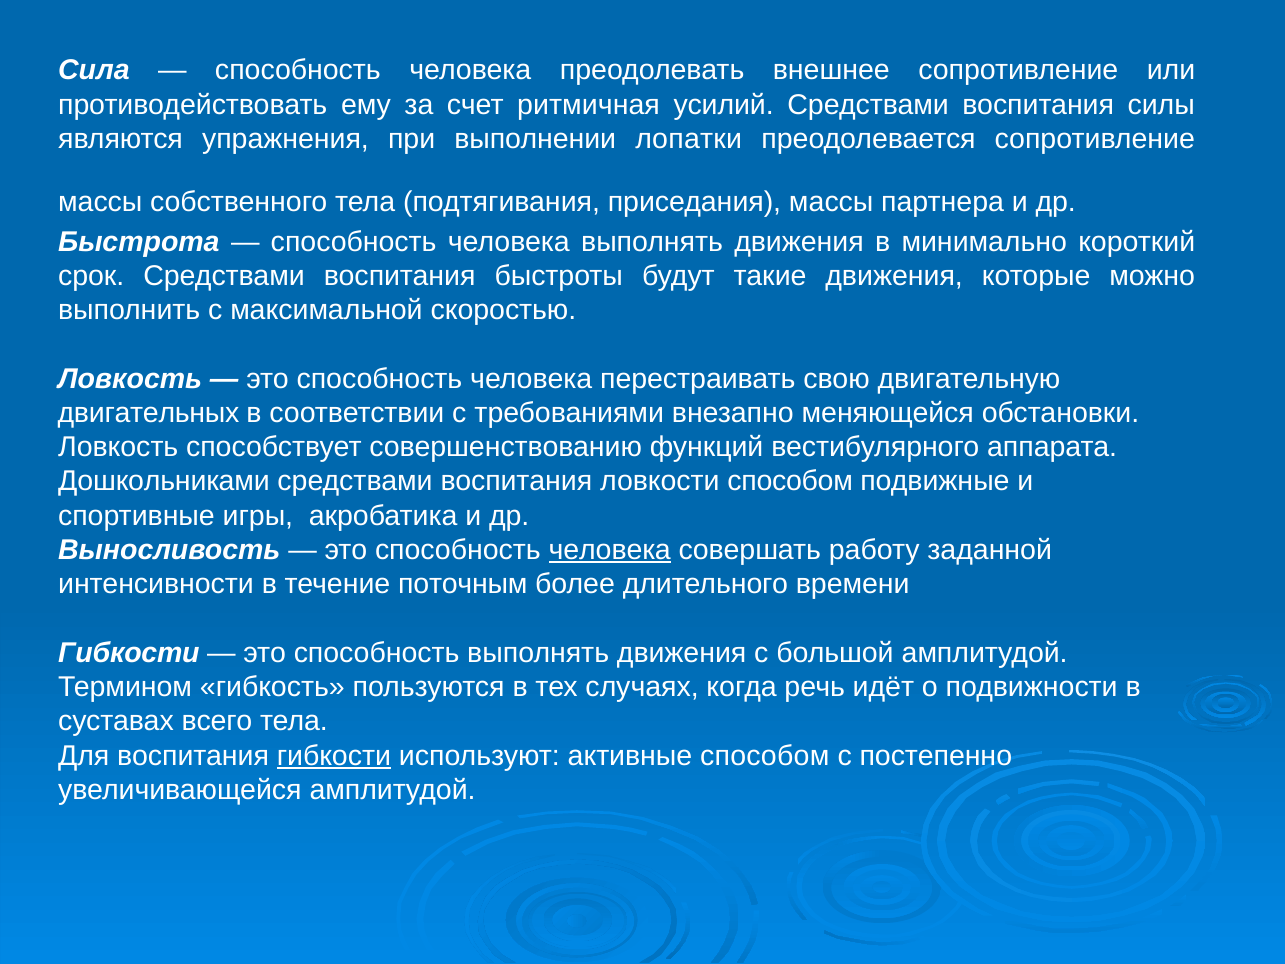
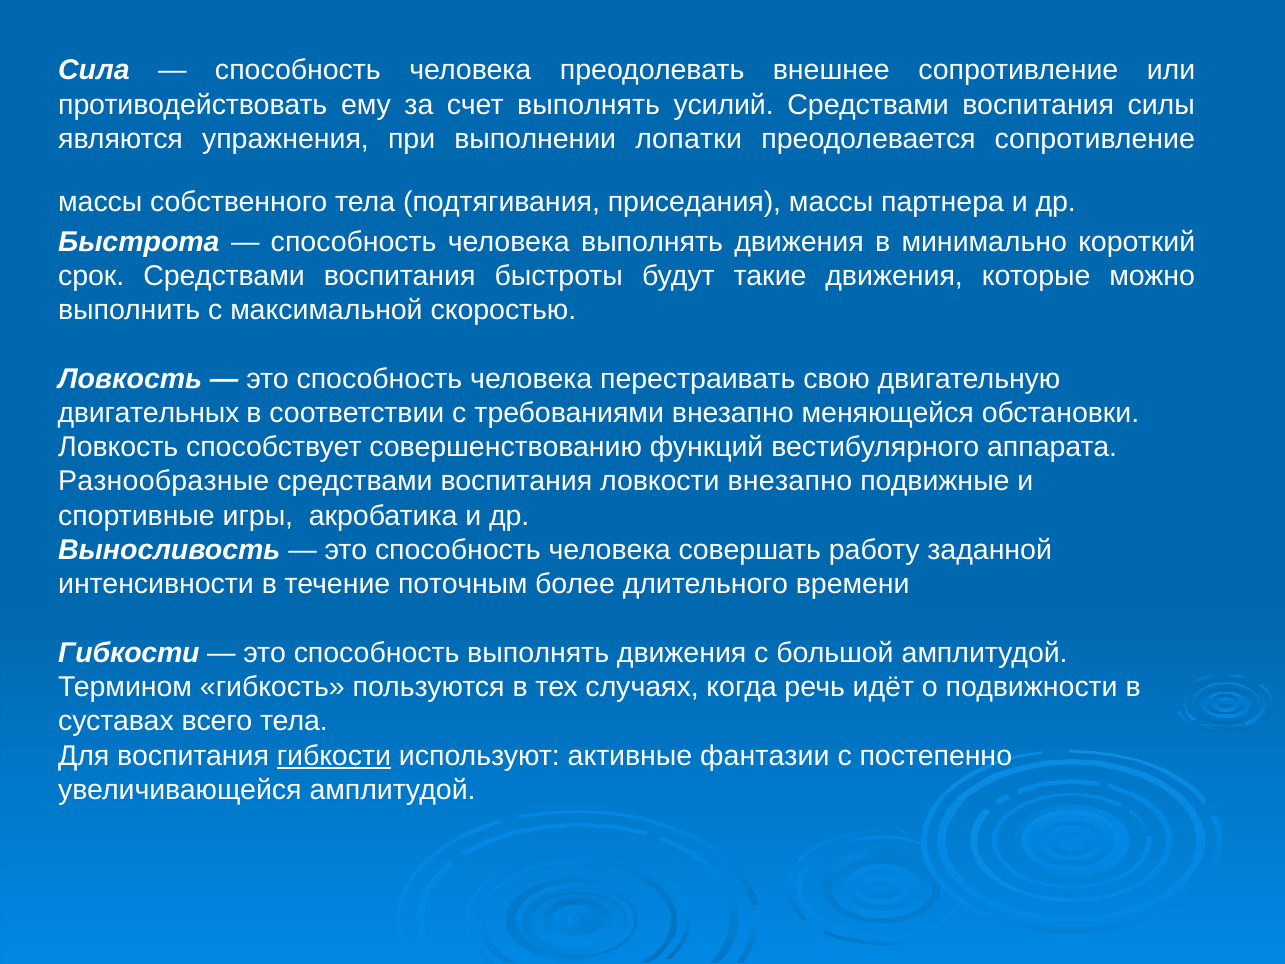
счет ритмичная: ритмичная -> выполнять
Дошкольниками: Дошкольниками -> Разнообразные
ловкости способом: способом -> внезапно
человека at (610, 550) underline: present -> none
активные способом: способом -> фантазии
